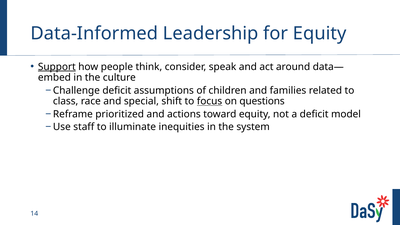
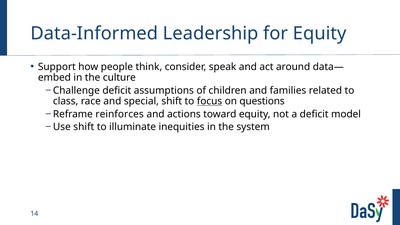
Support underline: present -> none
prioritized: prioritized -> reinforces
staff at (84, 127): staff -> shift
